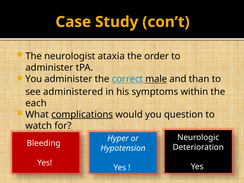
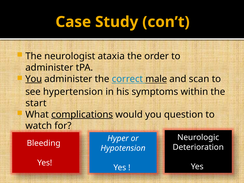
You at (34, 79) underline: none -> present
than: than -> scan
administered: administered -> hypertension
each: each -> start
